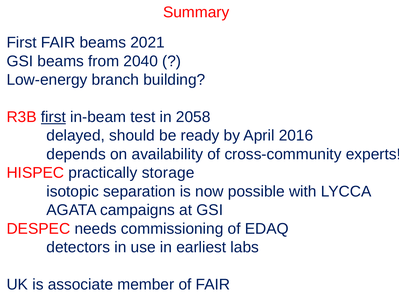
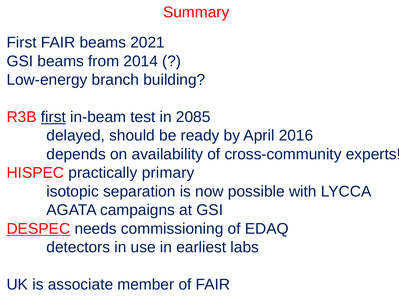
2040: 2040 -> 2014
2058: 2058 -> 2085
storage: storage -> primary
DESPEC underline: none -> present
